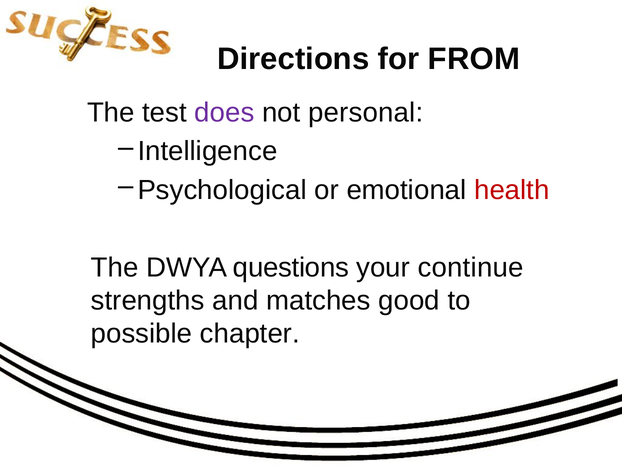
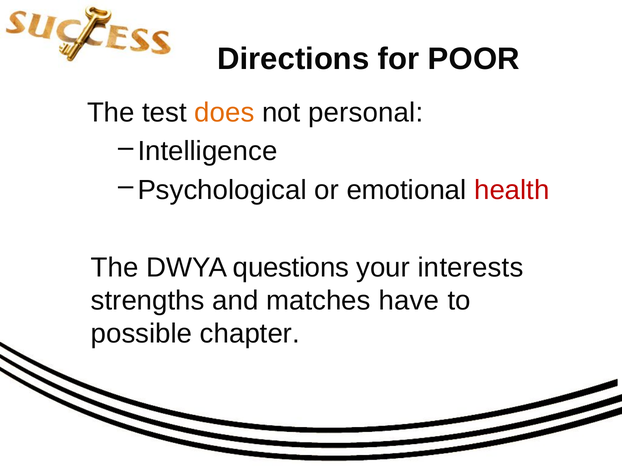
FROM: FROM -> POOR
does colour: purple -> orange
continue: continue -> interests
good: good -> have
